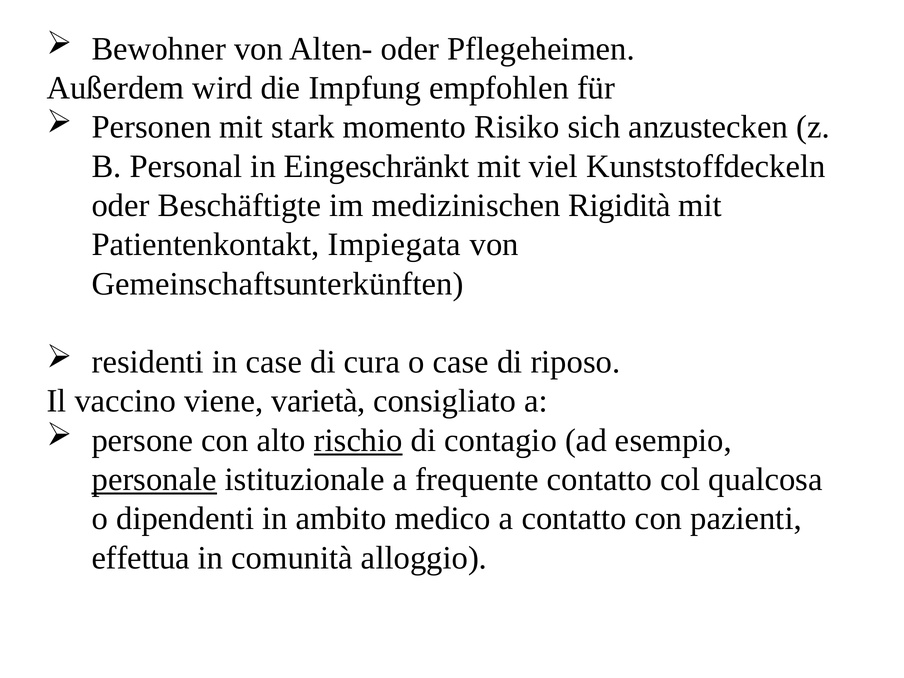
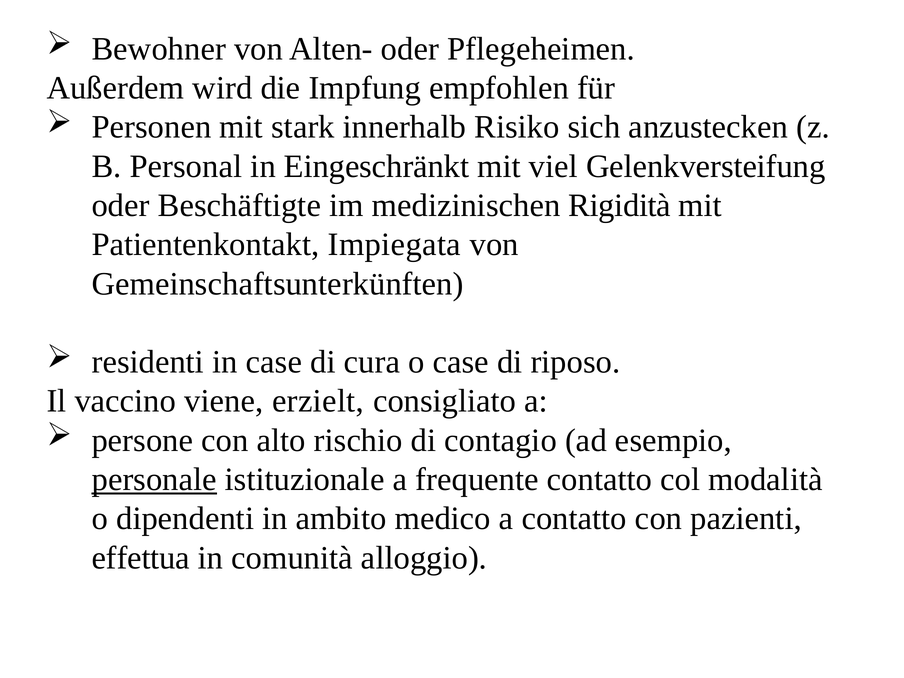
momento: momento -> innerhalb
Kunststoffdeckeln: Kunststoffdeckeln -> Gelenkversteifung
varietà: varietà -> erzielt
rischio underline: present -> none
qualcosa: qualcosa -> modalità
